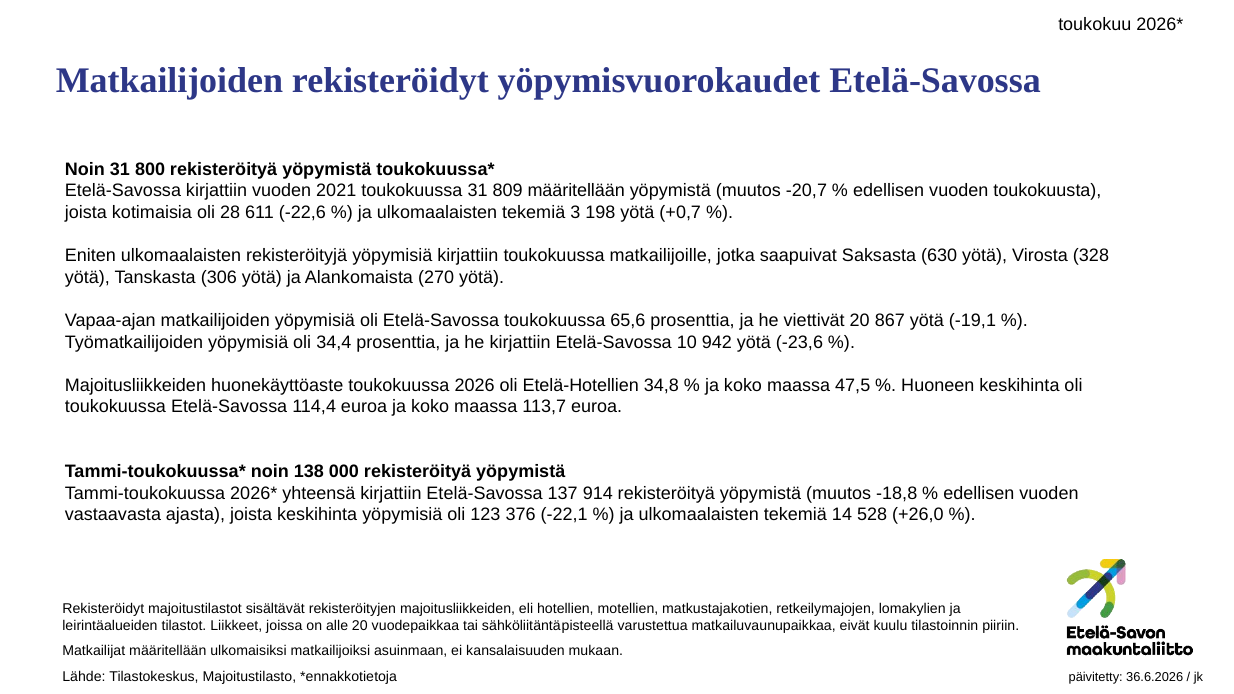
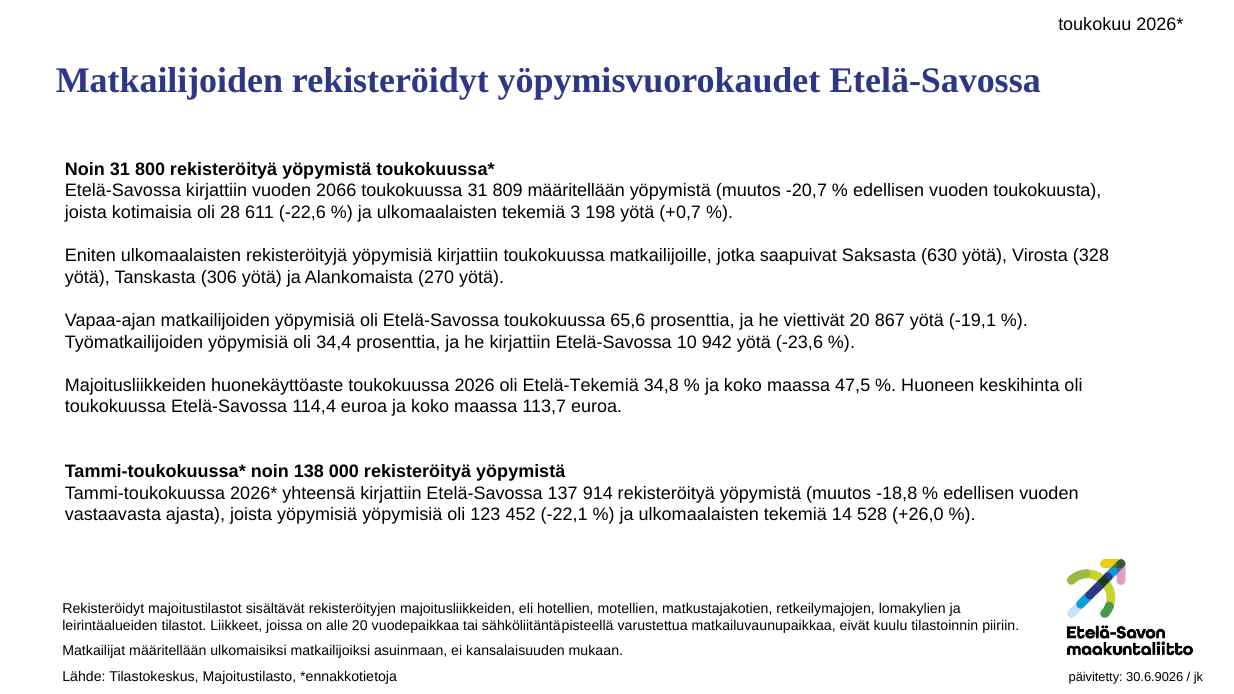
2021: 2021 -> 2066
Etelä-Hotellien: Etelä-Hotellien -> Etelä-Tekemiä
joista keskihinta: keskihinta -> yöpymisiä
376: 376 -> 452
36.6.2026: 36.6.2026 -> 30.6.9026
